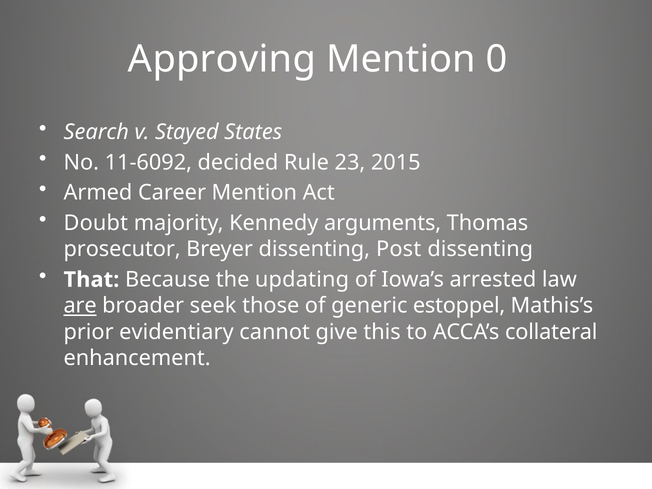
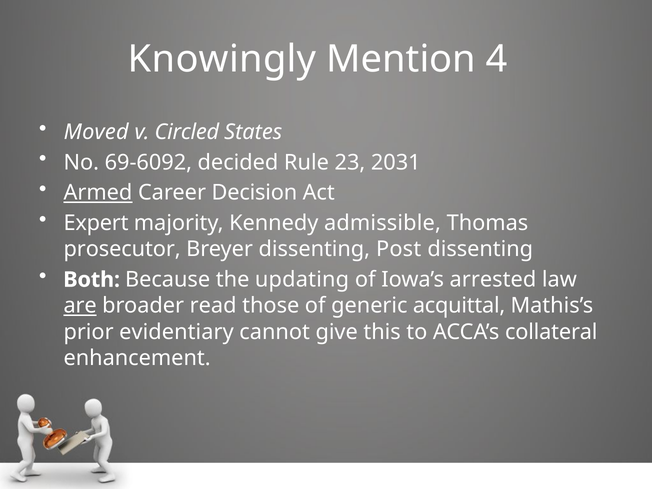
Approving: Approving -> Knowingly
0: 0 -> 4
Search: Search -> Moved
Stayed: Stayed -> Circled
11-6092: 11-6092 -> 69-6092
2015: 2015 -> 2031
Armed underline: none -> present
Career Mention: Mention -> Decision
Doubt: Doubt -> Expert
arguments: arguments -> admissible
That: That -> Both
seek: seek -> read
estoppel: estoppel -> acquittal
